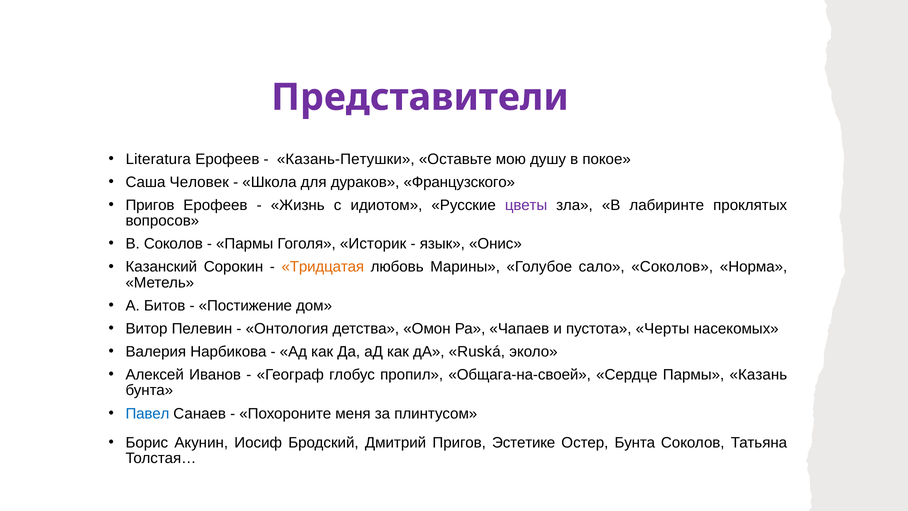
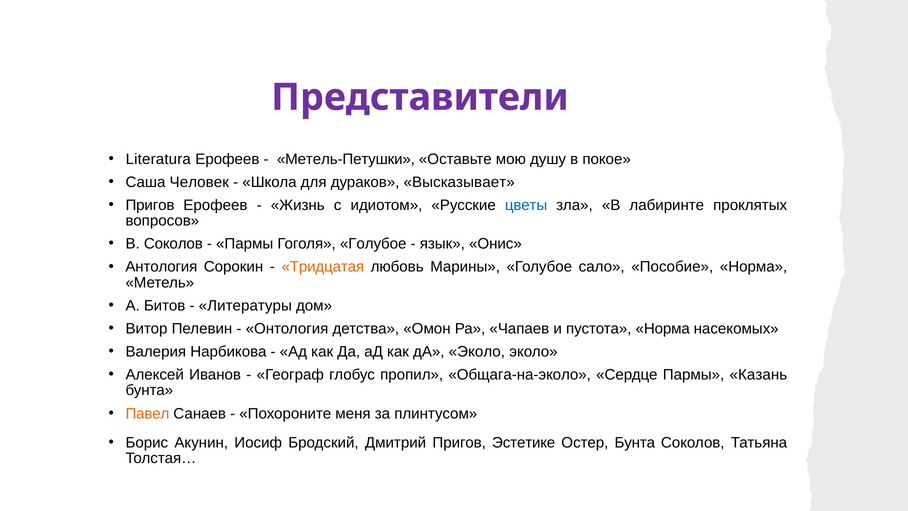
Казань-Петушки: Казань-Петушки -> Метель-Петушки
Французского: Французского -> Высказывает
цветы colour: purple -> blue
Гоголя Историк: Историк -> Голубое
Казанский: Казанский -> Антология
сало Соколов: Соколов -> Пособие
Постижение: Постижение -> Литературы
пустота Черты: Черты -> Норма
дА Ruská: Ruská -> Эколо
Общага-на-своей: Общага-на-своей -> Общага-на-эколо
Павел colour: blue -> orange
